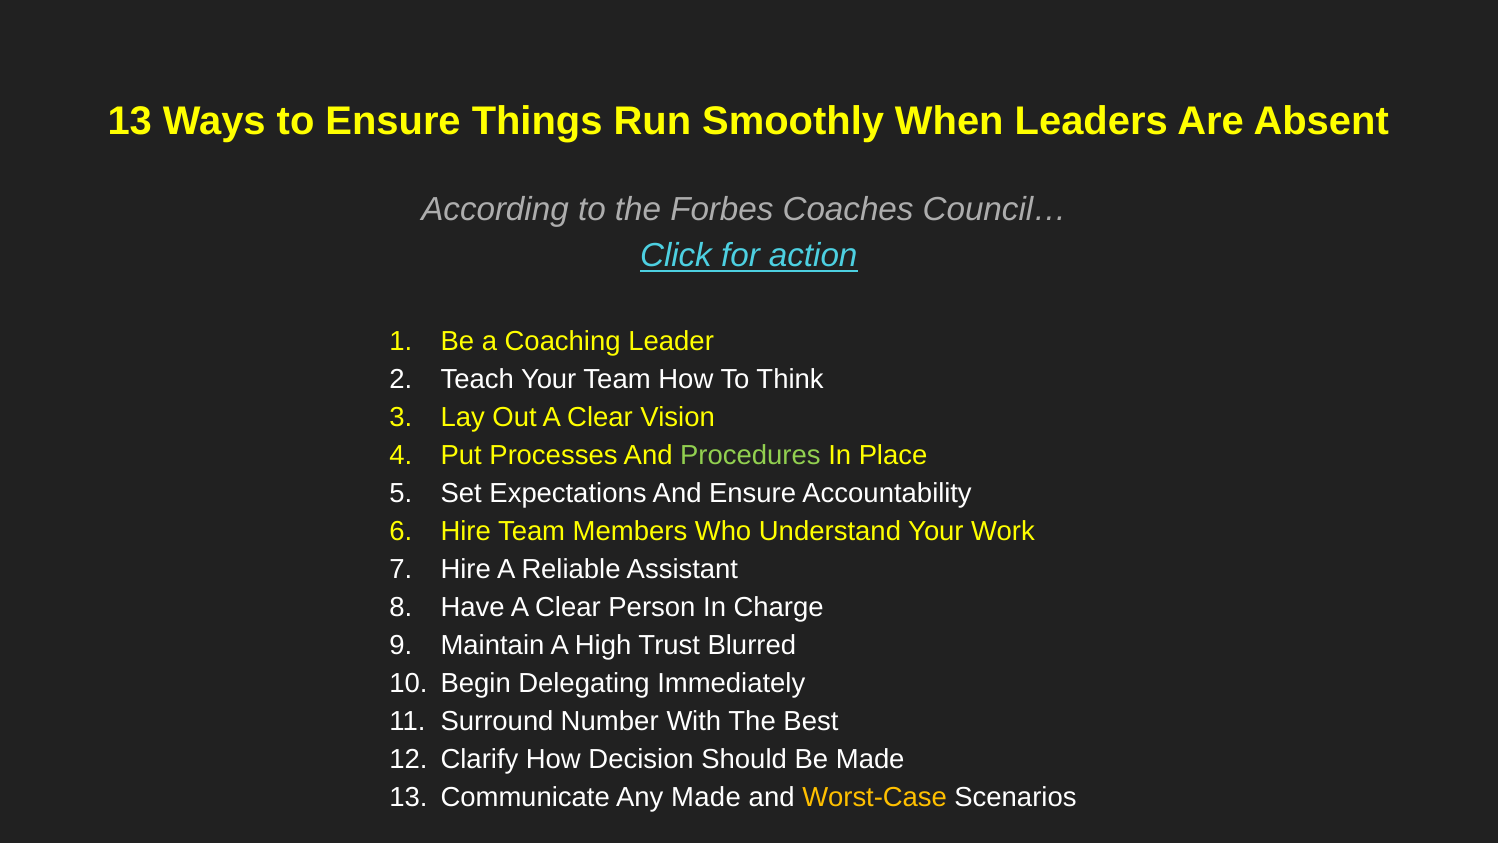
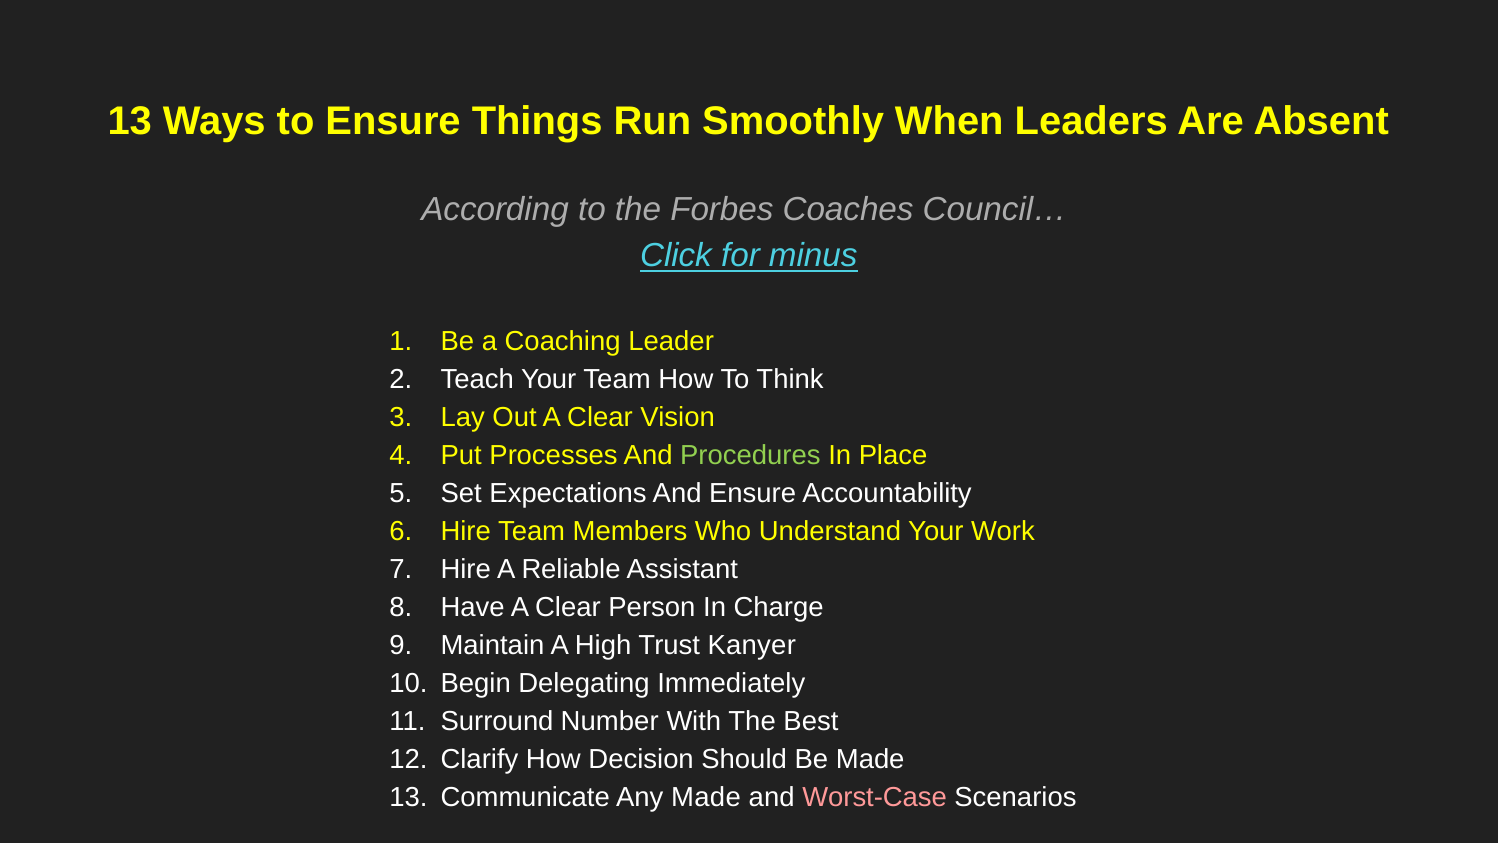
action: action -> minus
Blurred: Blurred -> Kanyer
Worst-Case colour: yellow -> pink
